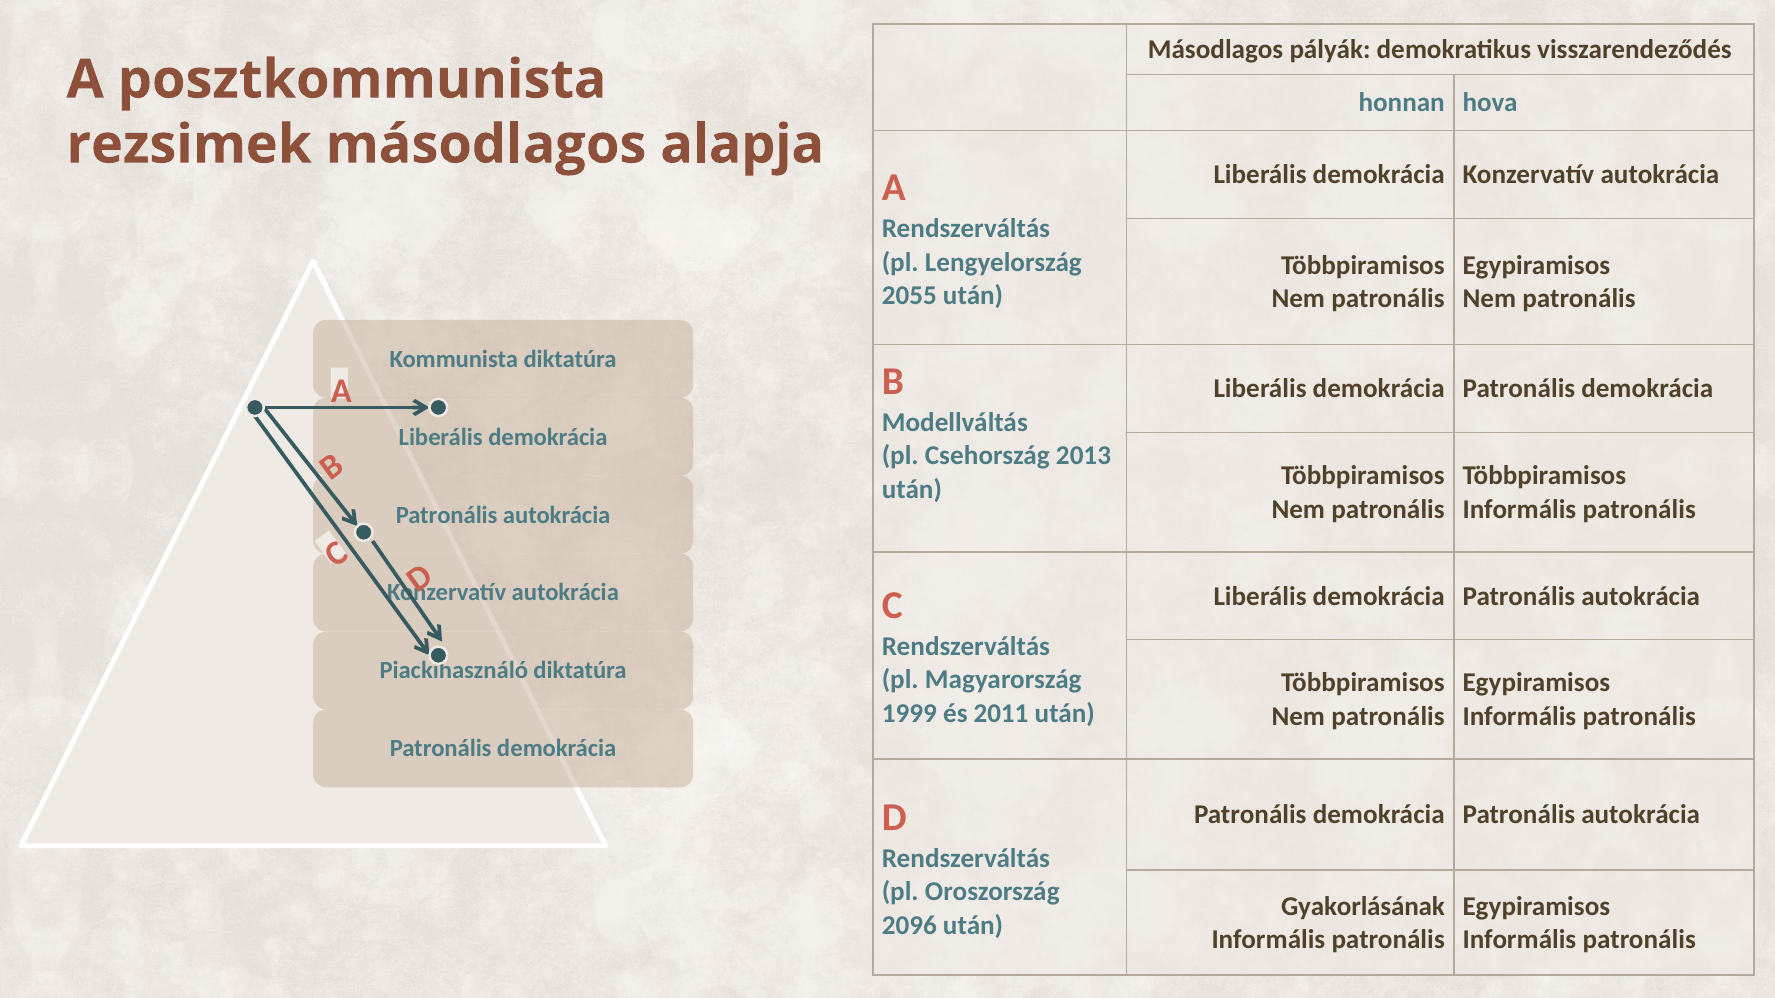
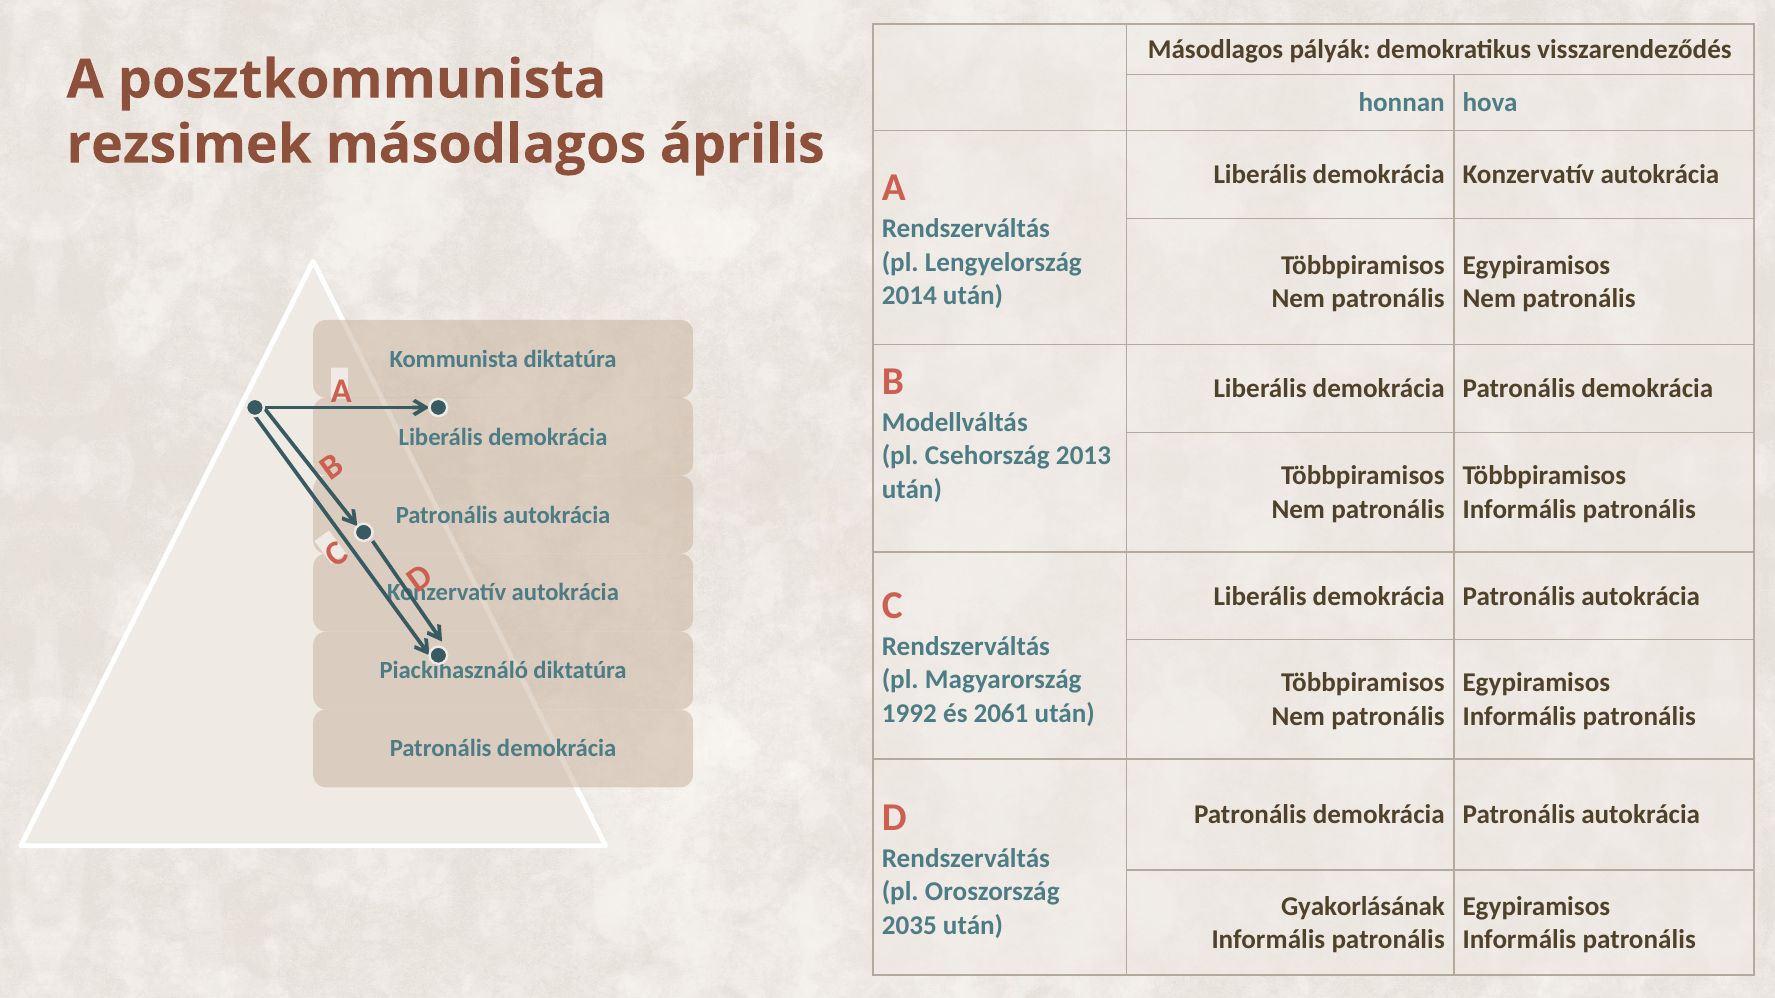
alapja: alapja -> április
2055: 2055 -> 2014
1999: 1999 -> 1992
2011: 2011 -> 2061
2096: 2096 -> 2035
